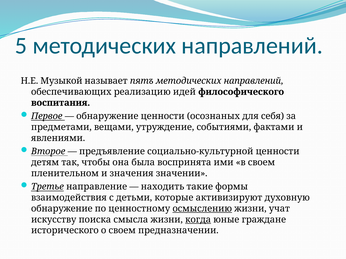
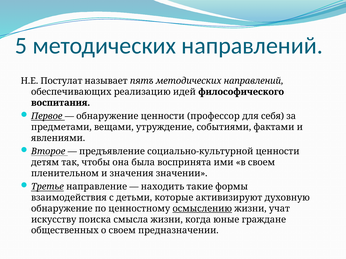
Музыкой: Музыкой -> Постулат
осознаных: осознаных -> профессор
когда underline: present -> none
исторического: исторического -> общественных
